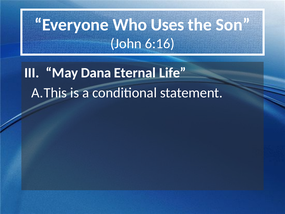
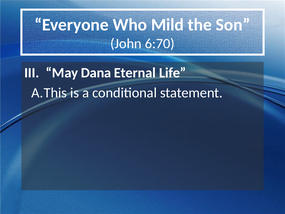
Uses: Uses -> Mild
6:16: 6:16 -> 6:70
